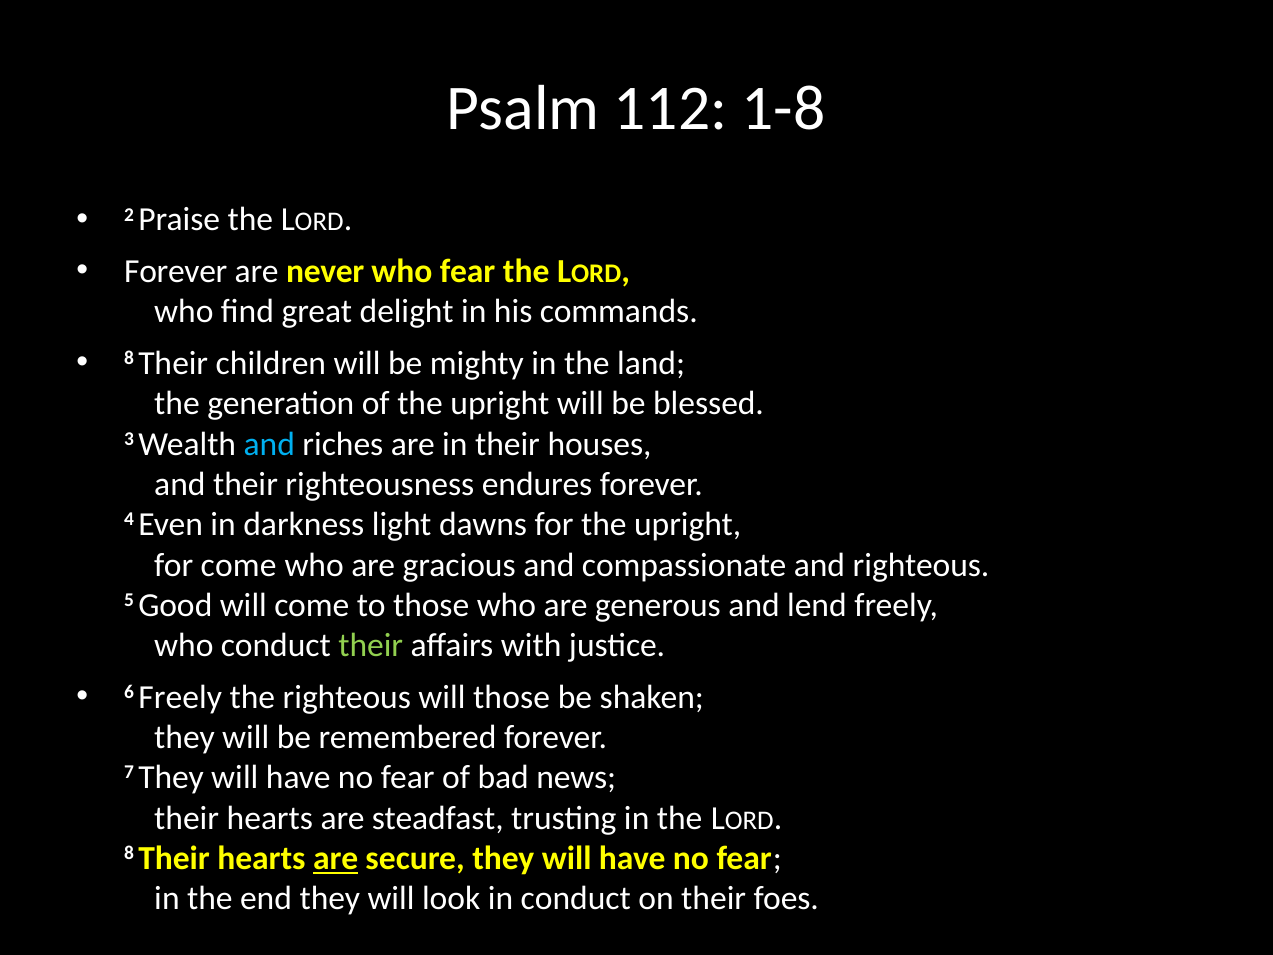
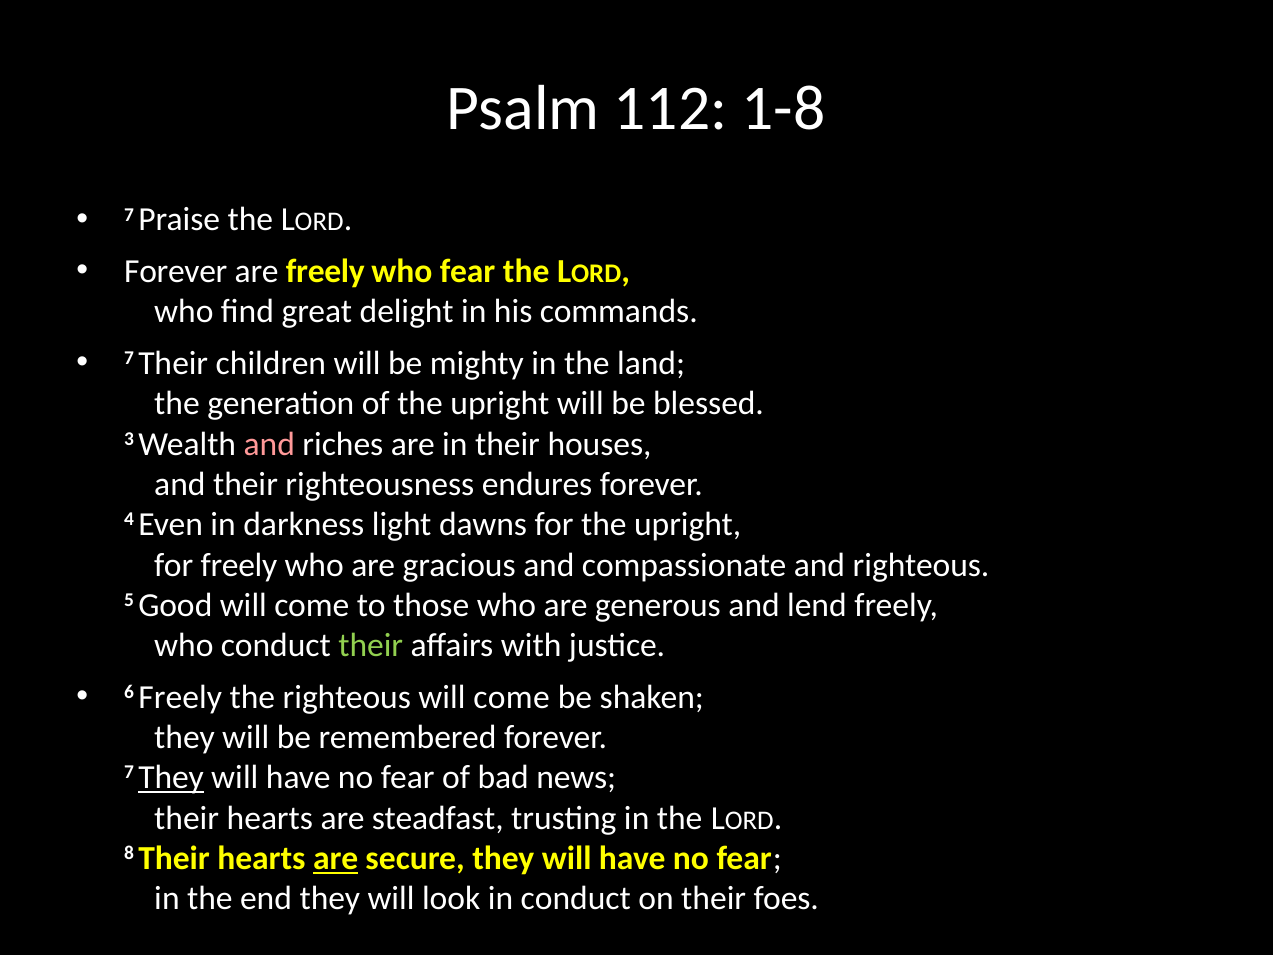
2 at (129, 215): 2 -> 7
are never: never -> freely
8 at (129, 358): 8 -> 7
and at (269, 444) colour: light blue -> pink
for come: come -> freely
righteous will those: those -> come
They at (171, 778) underline: none -> present
